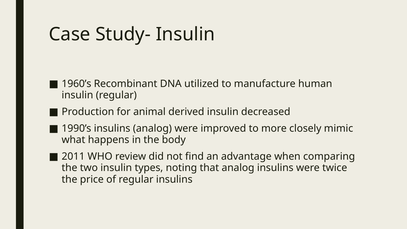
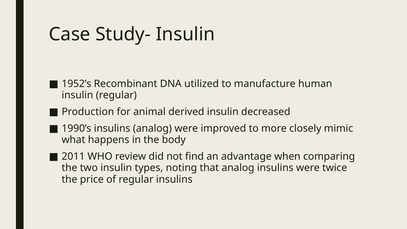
1960’s: 1960’s -> 1952’s
